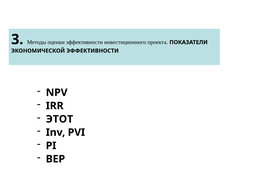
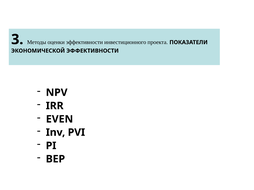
ЭТОТ: ЭТОТ -> EVEN
